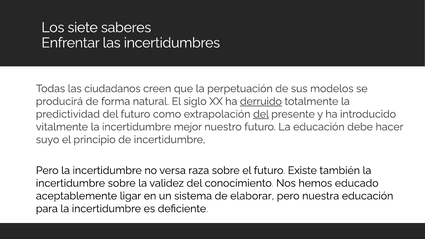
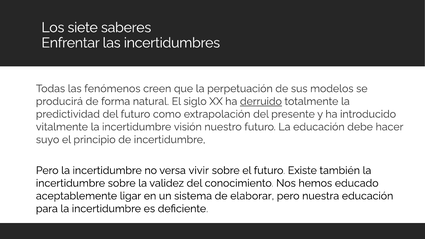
ciudadanos: ciudadanos -> fenómenos
del at (261, 114) underline: present -> none
mejor: mejor -> visión
raza: raza -> vivir
